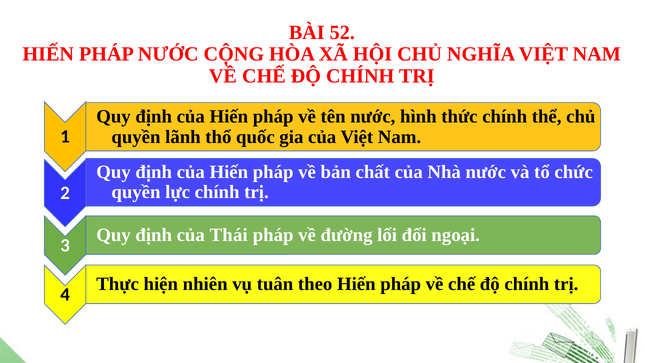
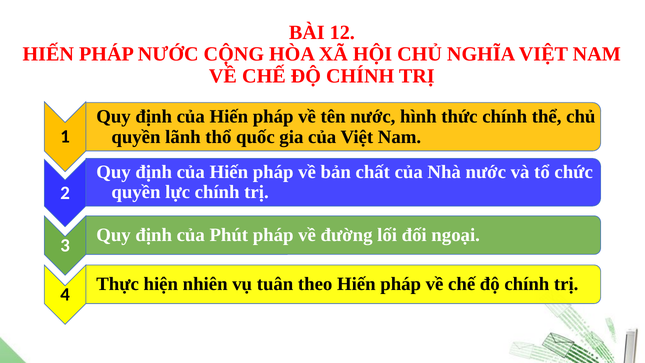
52: 52 -> 12
Thái: Thái -> Phút
